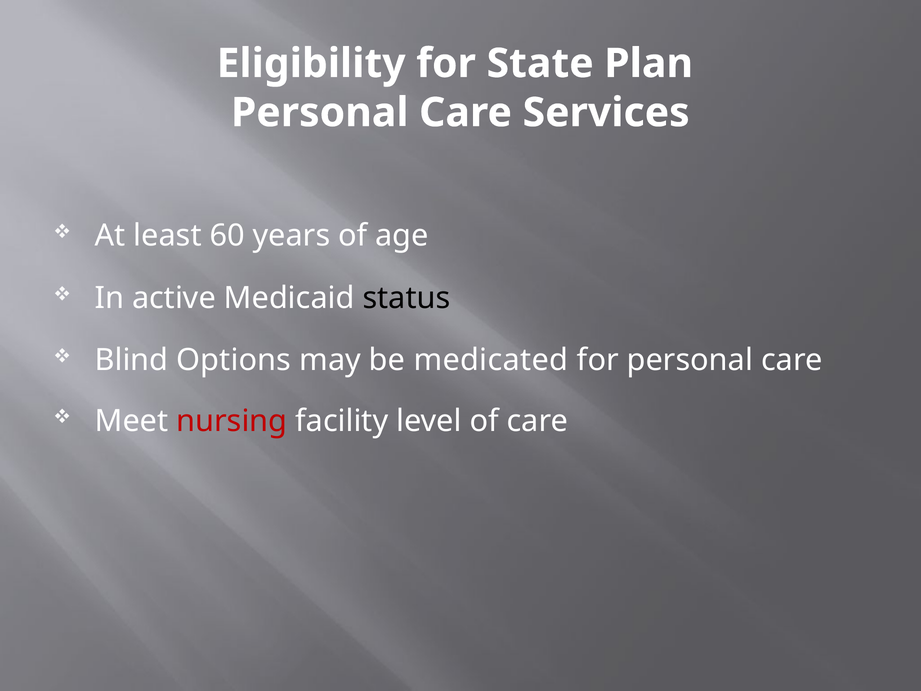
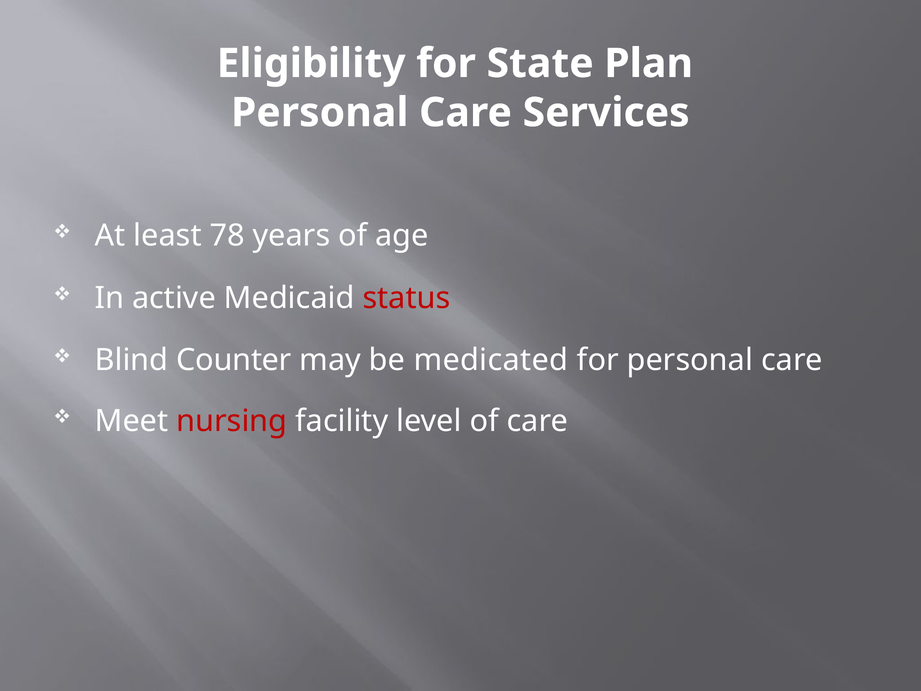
60: 60 -> 78
status colour: black -> red
Options: Options -> Counter
